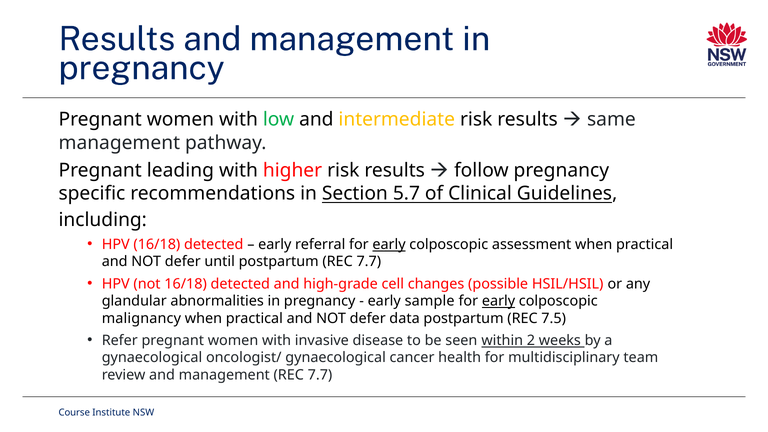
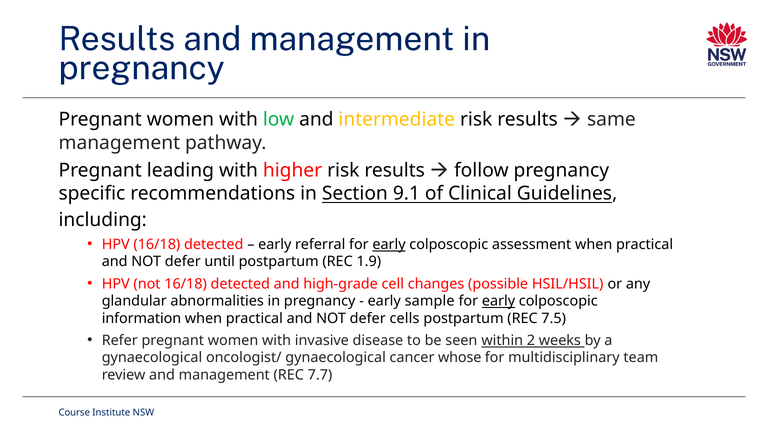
5.7: 5.7 -> 9.1
postpartum REC 7.7: 7.7 -> 1.9
malignancy: malignancy -> information
data: data -> cells
health: health -> whose
